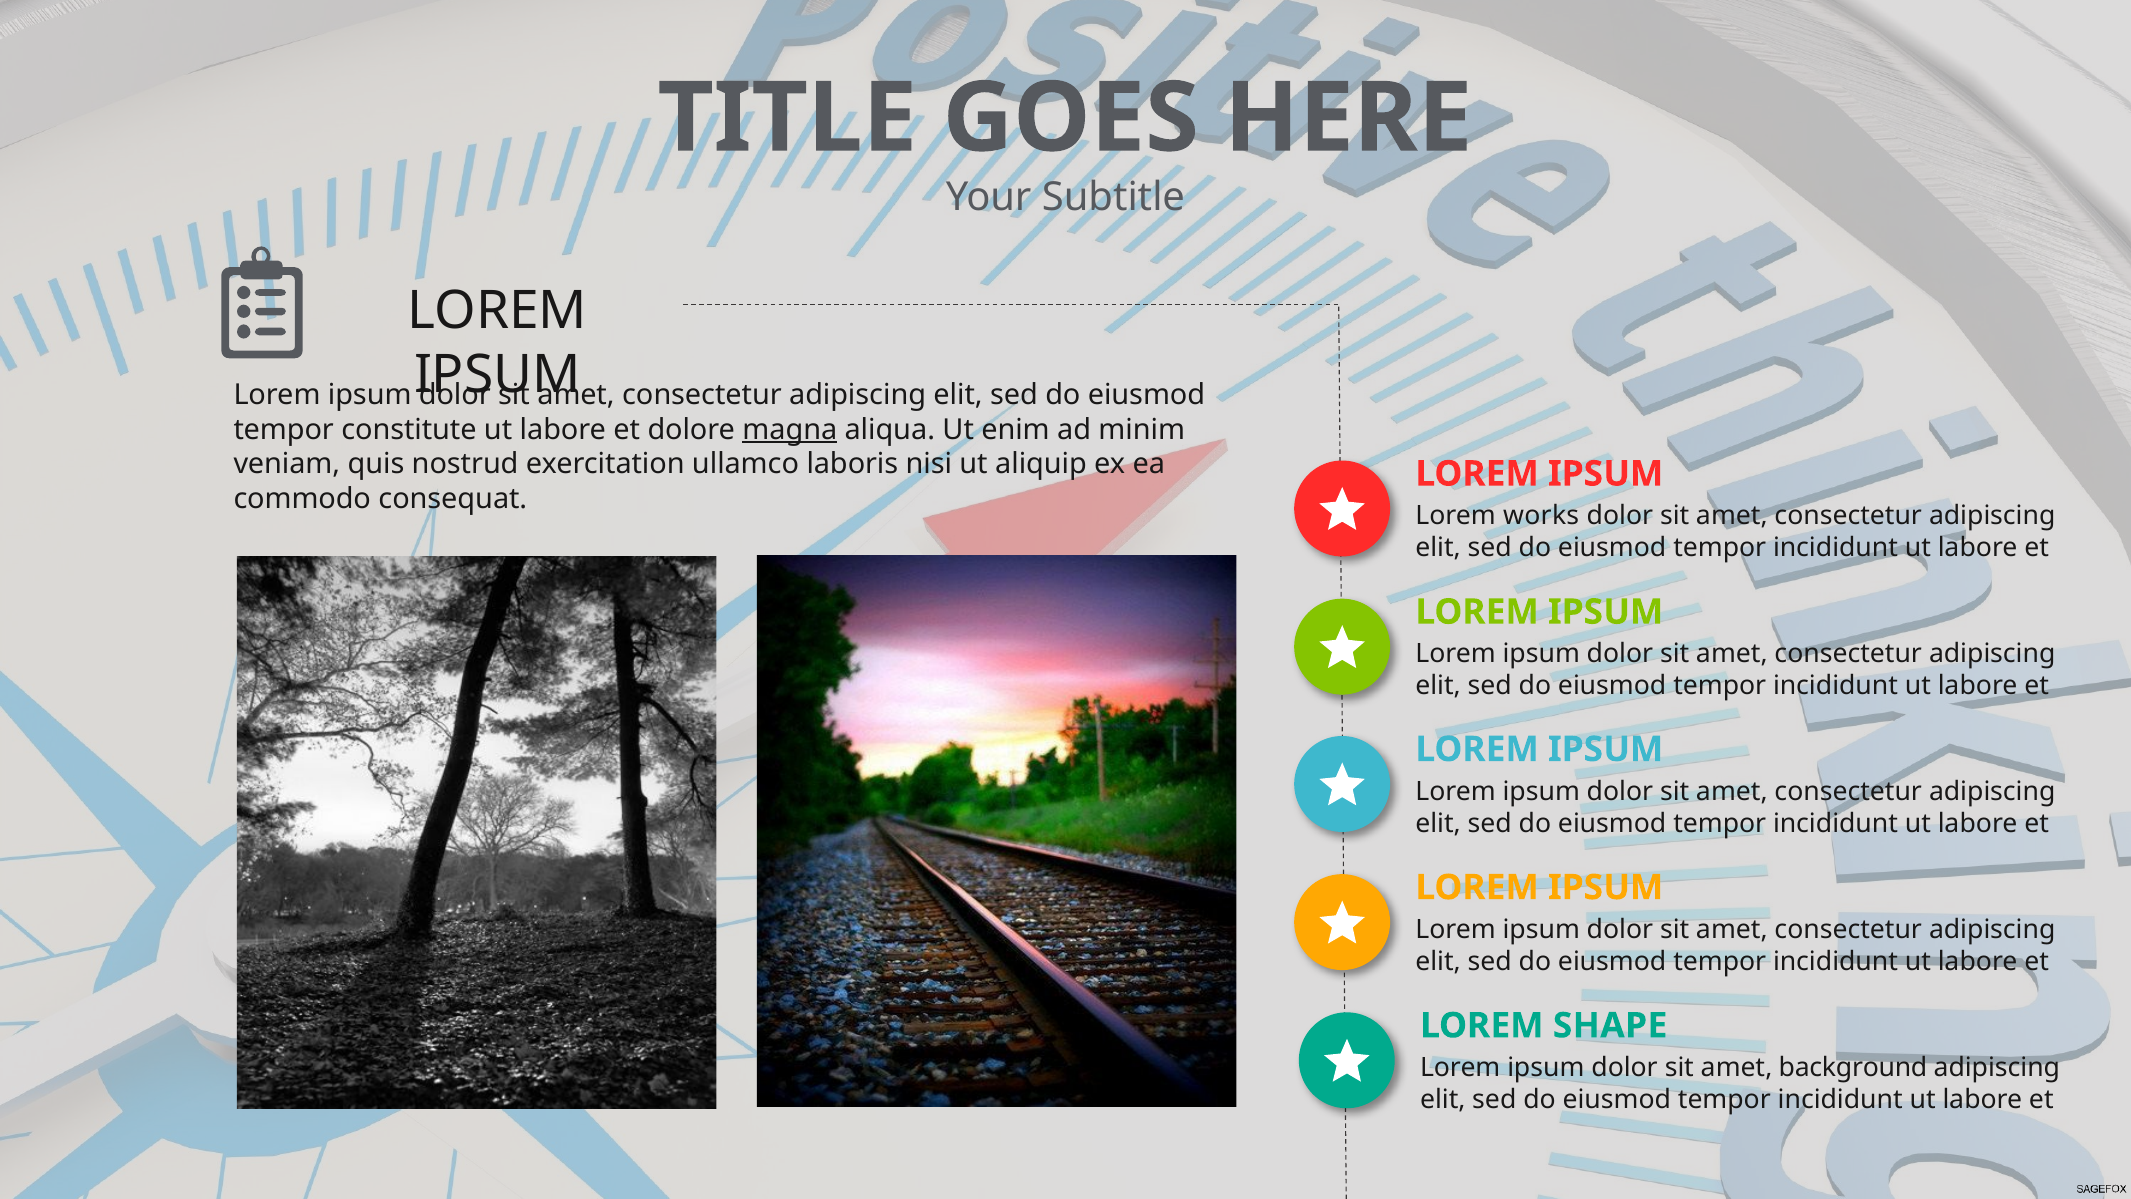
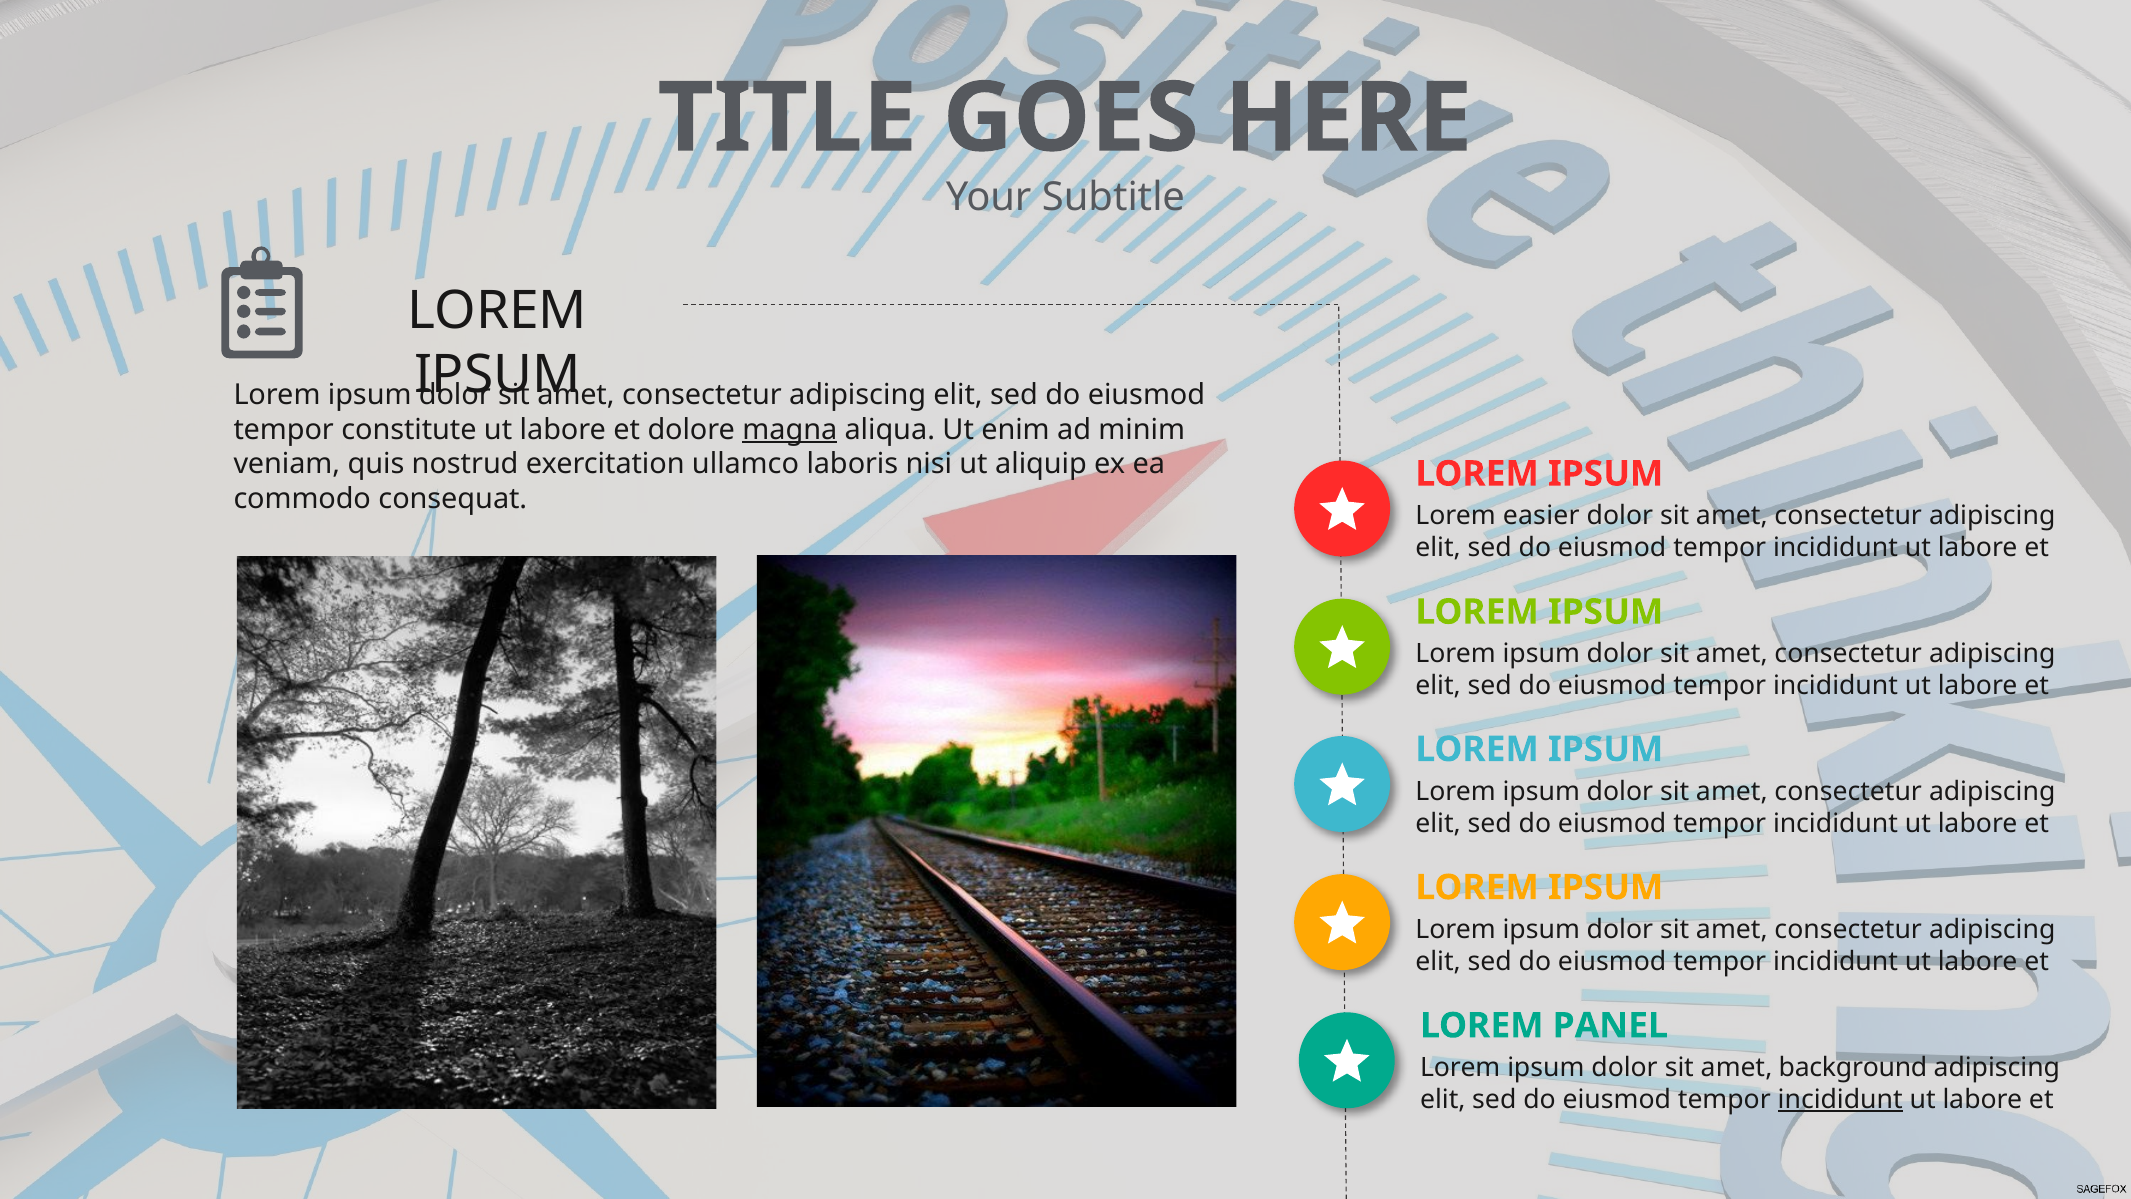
works: works -> easier
SHAPE: SHAPE -> PANEL
incididunt at (1840, 1099) underline: none -> present
